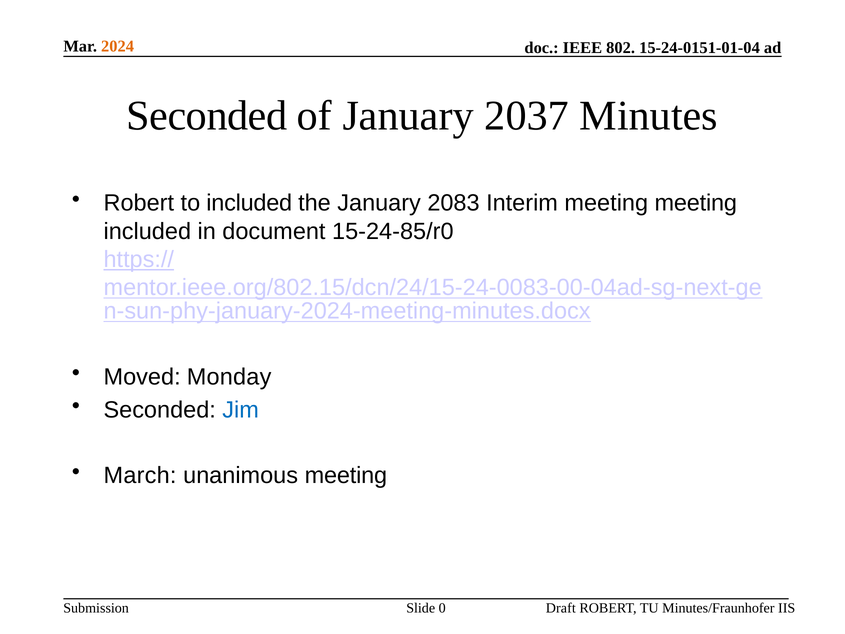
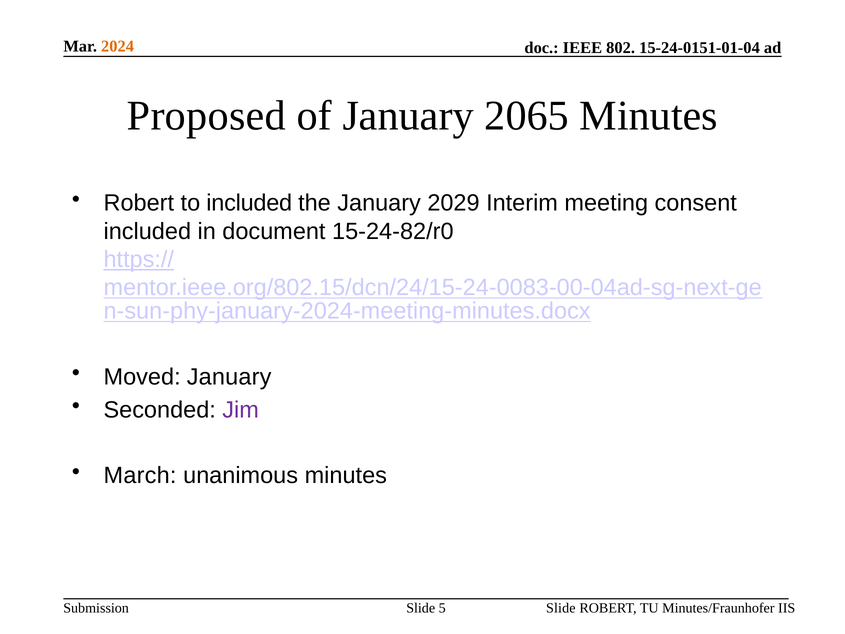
Seconded at (207, 116): Seconded -> Proposed
2037: 2037 -> 2065
2083: 2083 -> 2029
meeting meeting: meeting -> consent
15-24-85/r0: 15-24-85/r0 -> 15-24-82/r0
Moved Monday: Monday -> January
Jim colour: blue -> purple
unanimous meeting: meeting -> minutes
Draft at (561, 608): Draft -> Slide
0: 0 -> 5
